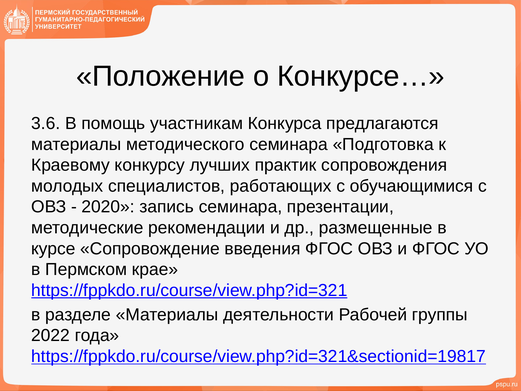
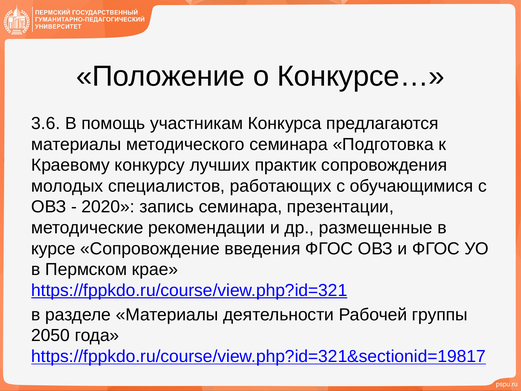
2022: 2022 -> 2050
